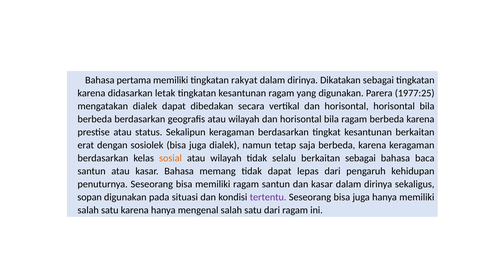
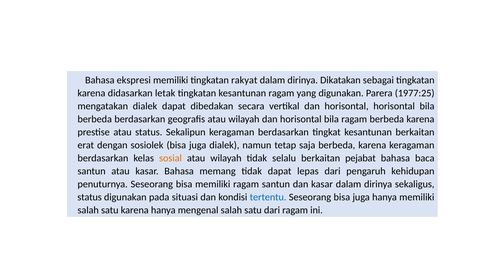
pertama: pertama -> ekspresi
berkaitan sebagai: sebagai -> pejabat
sopan at (90, 197): sopan -> status
tertentu colour: purple -> blue
